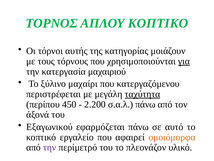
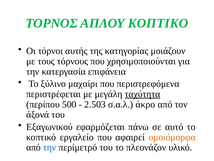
για underline: present -> none
μαχαιριού: μαχαιριού -> επιφάνεια
κατεργαζόμενου: κατεργαζόμενου -> περιστρεφόμενα
450: 450 -> 500
2.200: 2.200 -> 2.503
σ.α.λ πάνω: πάνω -> άκρο
την at (50, 147) colour: purple -> blue
